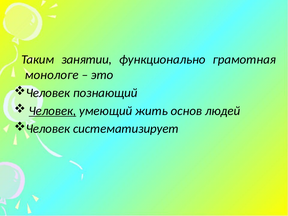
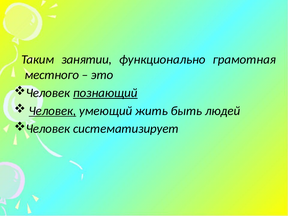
монологе: монологе -> местного
познающий underline: none -> present
основ: основ -> быть
